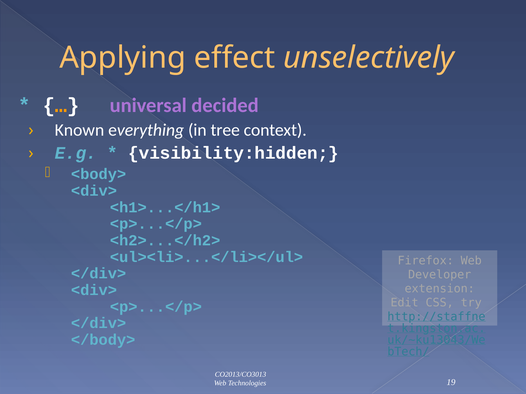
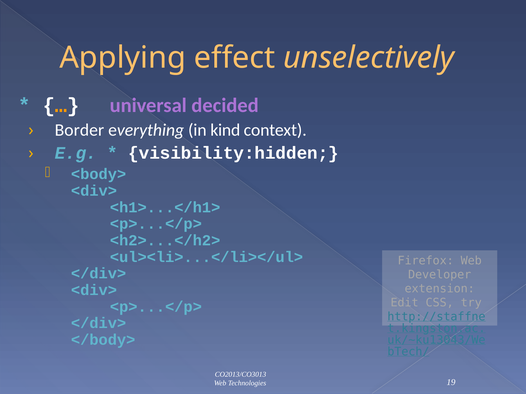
Known: Known -> Border
tree: tree -> kind
